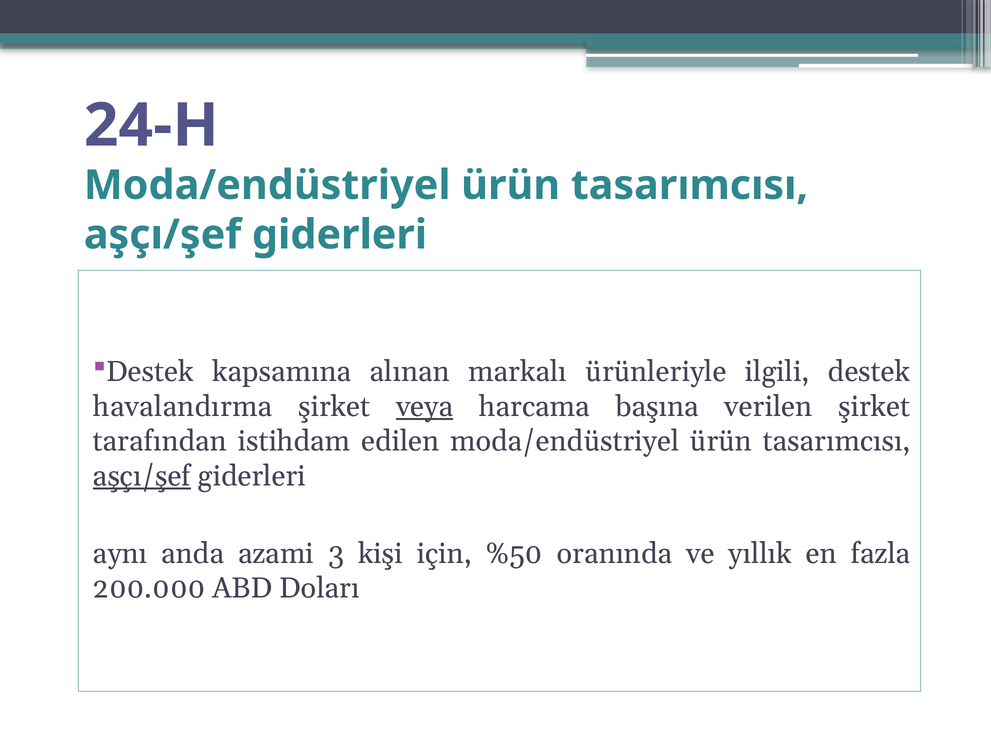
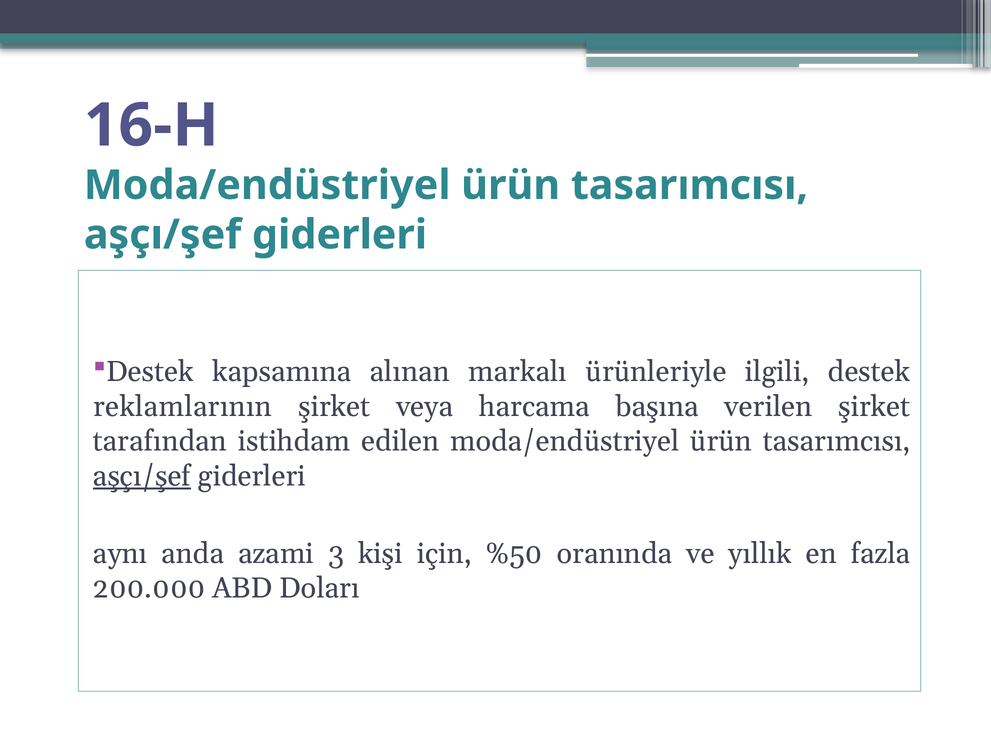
24-H: 24-H -> 16-H
havalandırma: havalandırma -> reklamlarının
veya underline: present -> none
